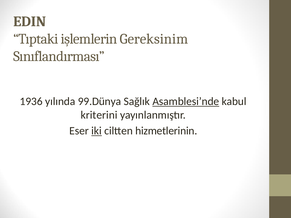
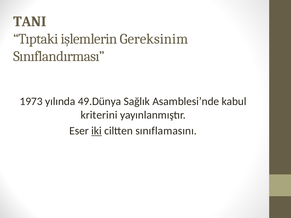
EDIN: EDIN -> TANI
1936: 1936 -> 1973
99.Dünya: 99.Dünya -> 49.Dünya
Asamblesi’nde underline: present -> none
hizmetlerinin: hizmetlerinin -> sınıflamasını
